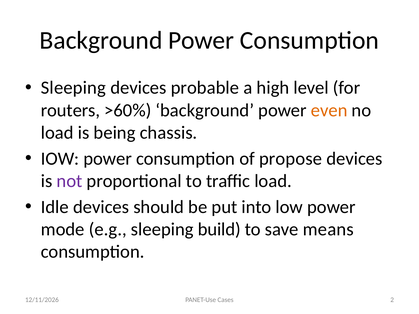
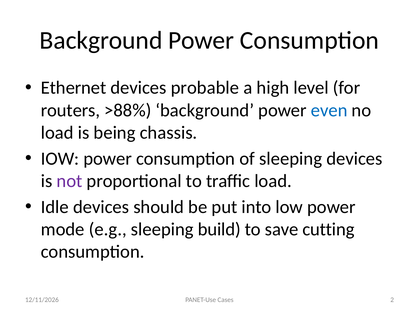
Sleeping at (73, 88): Sleeping -> Ethernet
>60%: >60% -> >88%
even colour: orange -> blue
of propose: propose -> sleeping
means: means -> cutting
